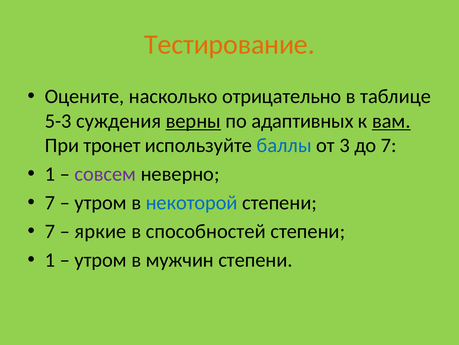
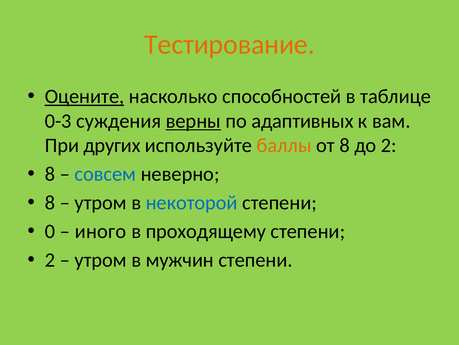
Оцените underline: none -> present
отрицательно: отрицательно -> способностей
5-3: 5-3 -> 0-3
вам underline: present -> none
тронет: тронет -> других
баллы colour: blue -> orange
от 3: 3 -> 8
до 7: 7 -> 2
1 at (50, 174): 1 -> 8
совсем colour: purple -> blue
7 at (50, 202): 7 -> 8
7 at (50, 231): 7 -> 0
яркие: яркие -> иного
способностей: способностей -> проходящему
1 at (50, 260): 1 -> 2
